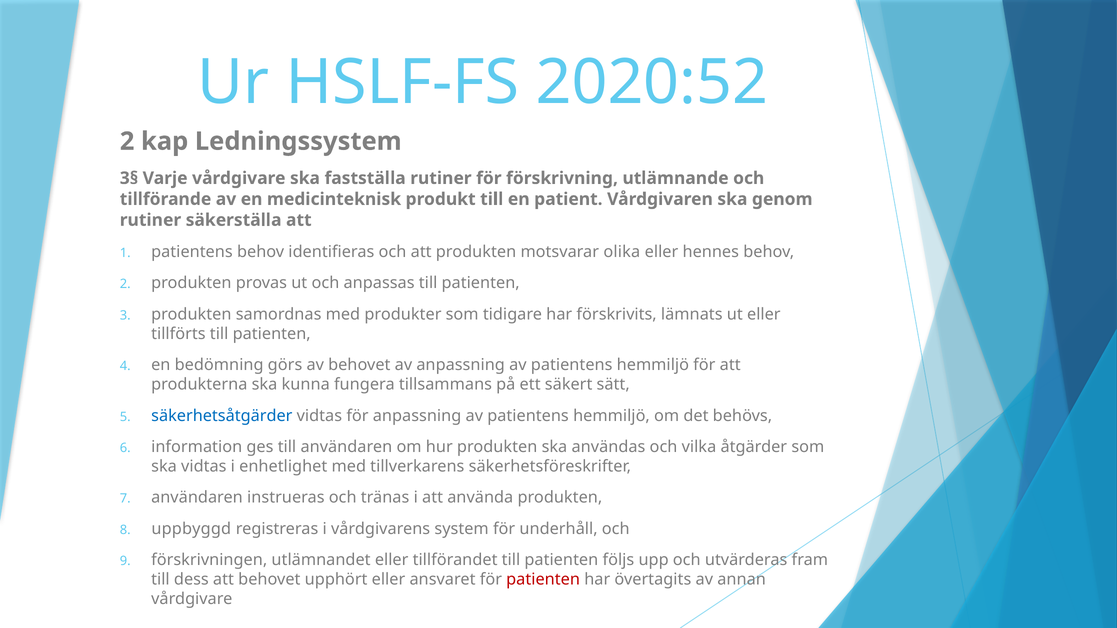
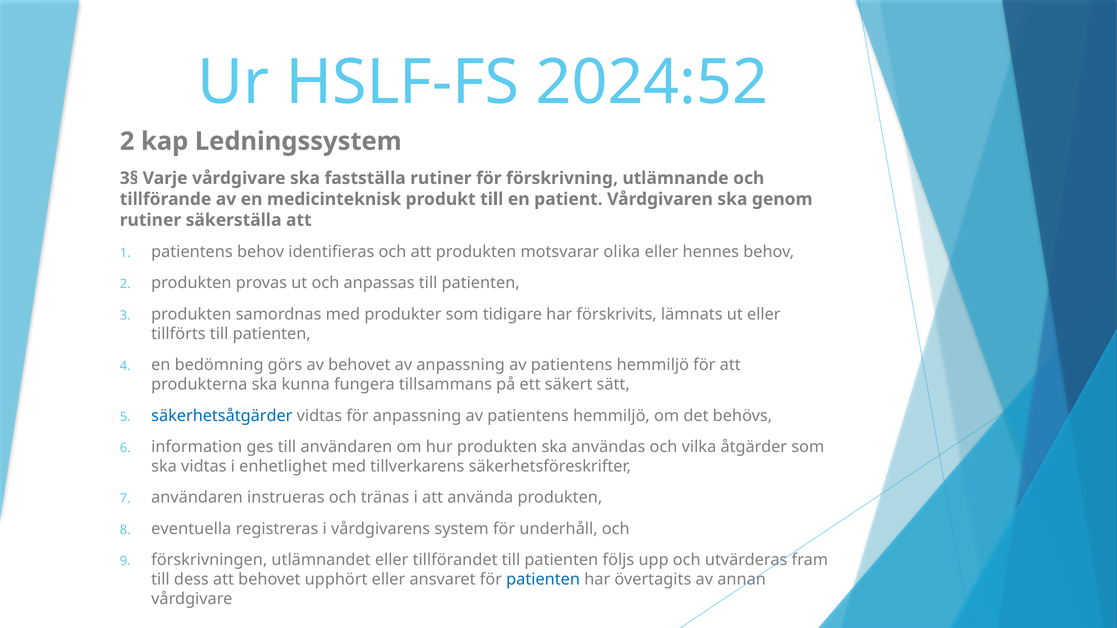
2020:52: 2020:52 -> 2024:52
uppbyggd: uppbyggd -> eventuella
patienten at (543, 580) colour: red -> blue
